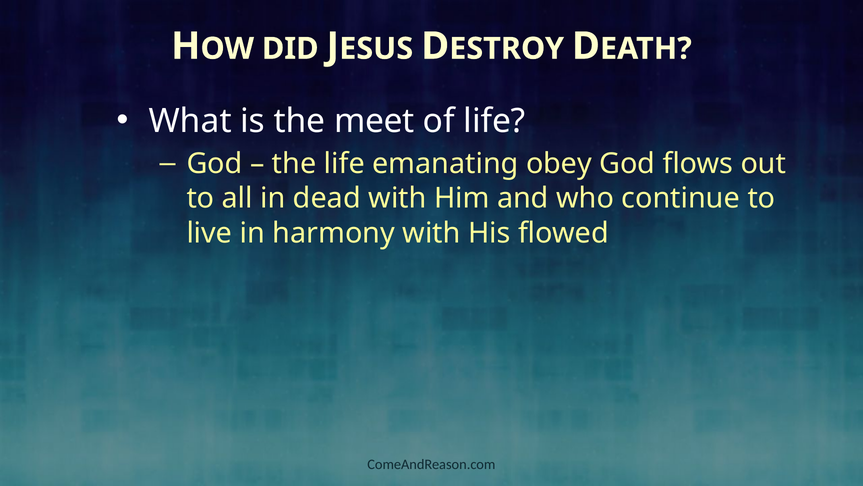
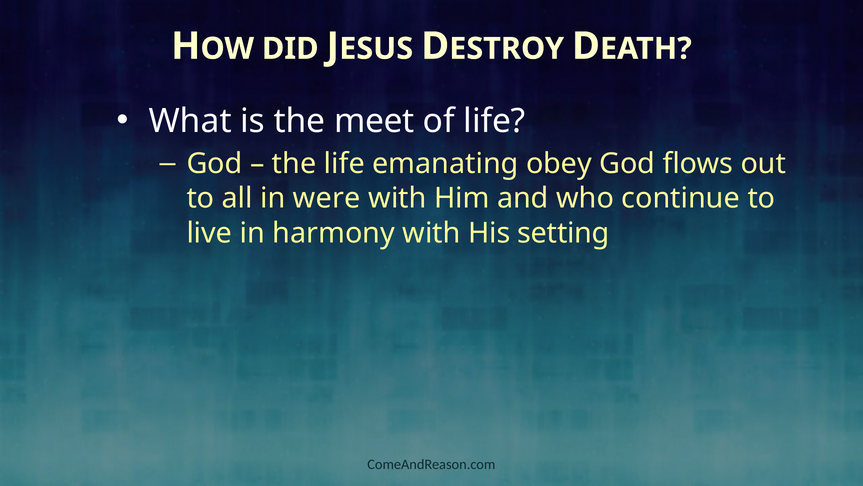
dead: dead -> were
flowed: flowed -> setting
